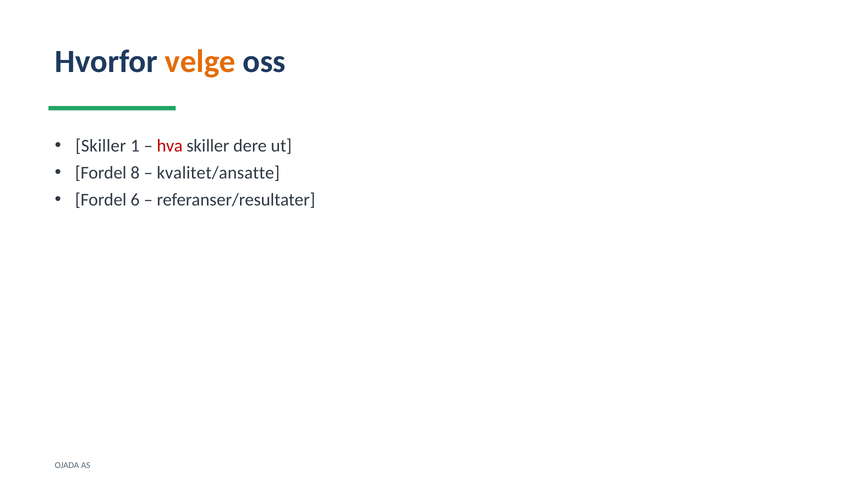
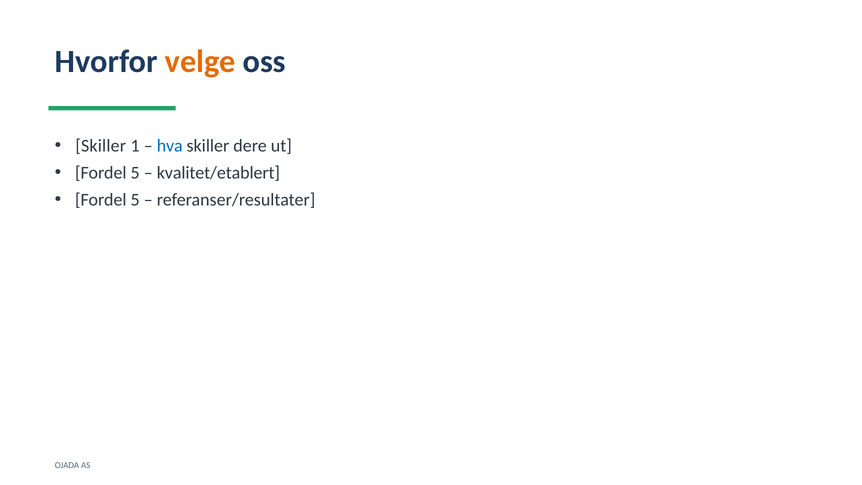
hva colour: red -> blue
8 at (135, 173): 8 -> 5
kvalitet/ansatte: kvalitet/ansatte -> kvalitet/etablert
6 at (135, 200): 6 -> 5
